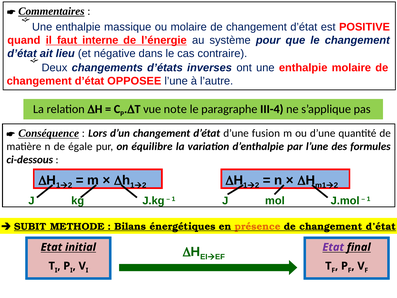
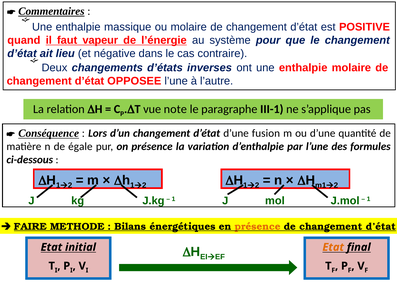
interne: interne -> vapeur
III-4: III-4 -> III-1
on équilibre: équilibre -> présence
SUBIT: SUBIT -> FAIRE
Etat at (333, 247) colour: purple -> orange
